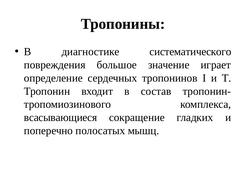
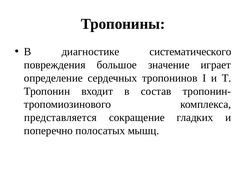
всасывающиеся: всасывающиеся -> представляется
